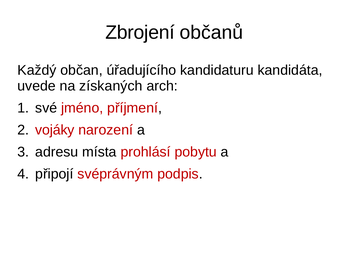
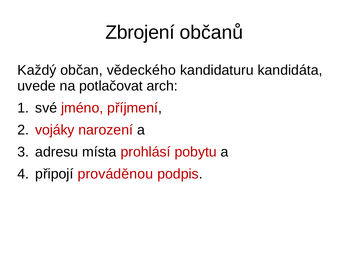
úřadujícího: úřadujícího -> vědeckého
získaných: získaných -> potlačovat
svéprávným: svéprávným -> prováděnou
